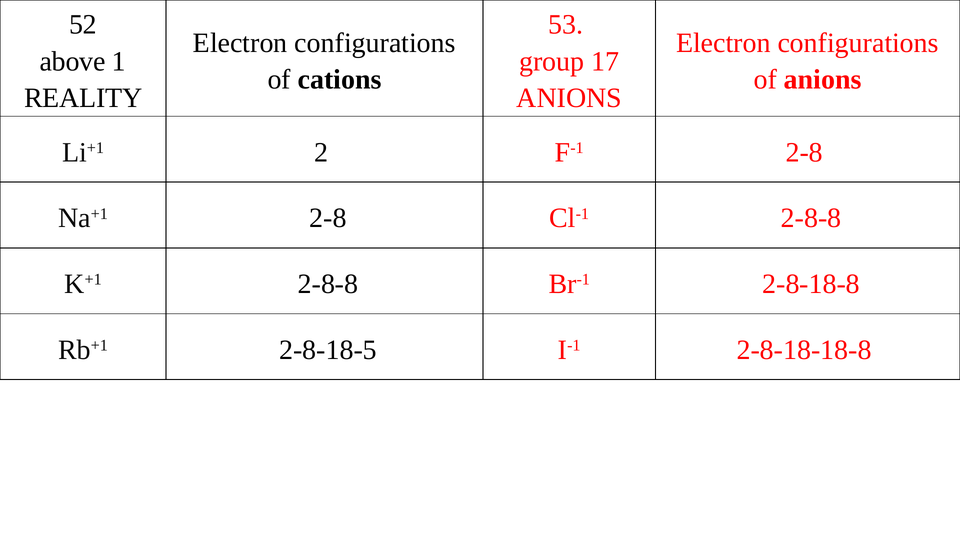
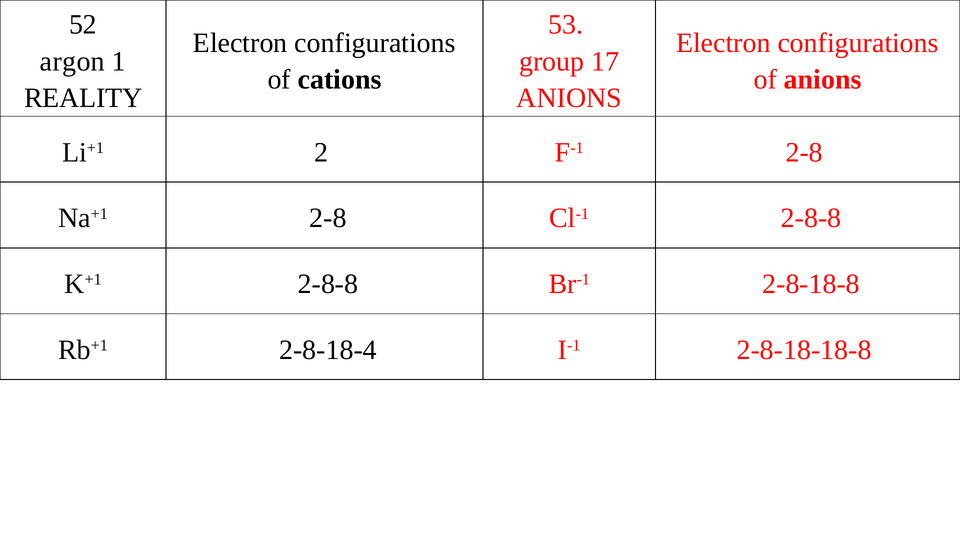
above: above -> argon
2-8-18-5: 2-8-18-5 -> 2-8-18-4
